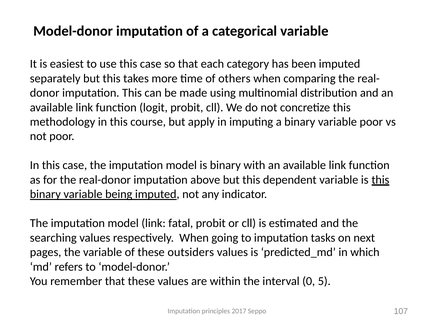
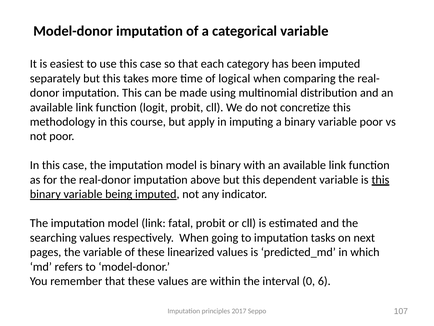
others: others -> logical
outsiders: outsiders -> linearized
5: 5 -> 6
